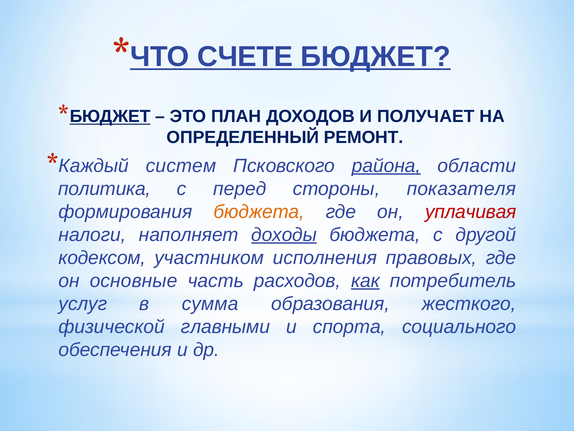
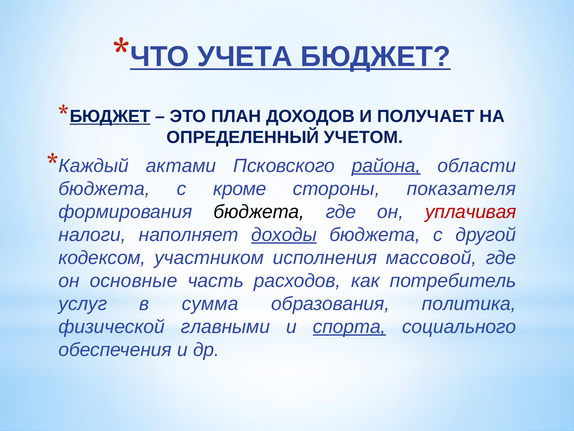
СЧЕТЕ: СЧЕТЕ -> УЧЕТА
РЕМОНТ: РЕМОНТ -> УЧЕТОМ
систем: систем -> актами
политика at (104, 189): политика -> бюджета
перед: перед -> кроме
бюджета at (259, 212) colour: orange -> black
правовых: правовых -> массовой
как underline: present -> none
жесткого: жесткого -> политика
спорта underline: none -> present
